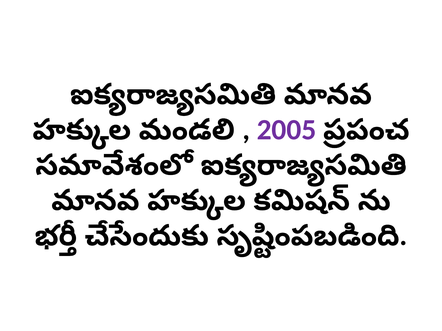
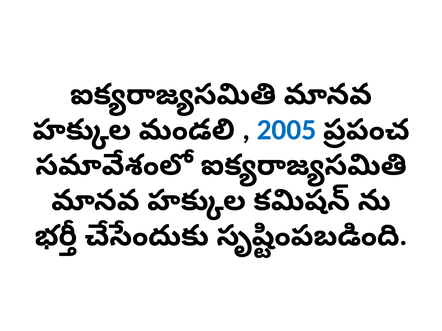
2005 colour: purple -> blue
